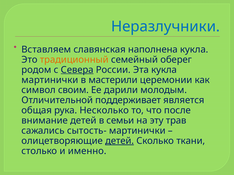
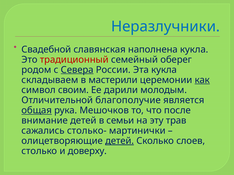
Вставляем: Вставляем -> Свадебной
традиционный colour: orange -> red
мартинички at (50, 80): мартинички -> складываем
как underline: none -> present
поддерживает: поддерживает -> благополучие
общая underline: none -> present
Несколько: Несколько -> Мешочков
сытость-: сытость- -> столько-
ткани: ткани -> слоев
именно: именно -> доверху
